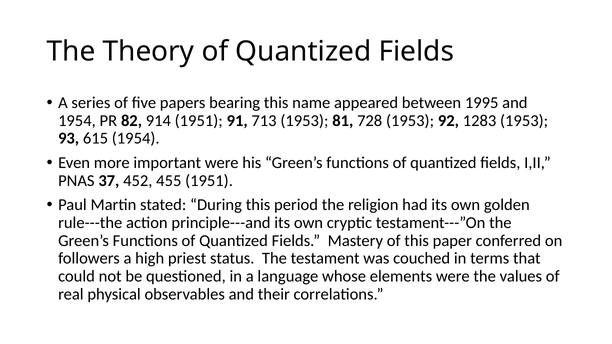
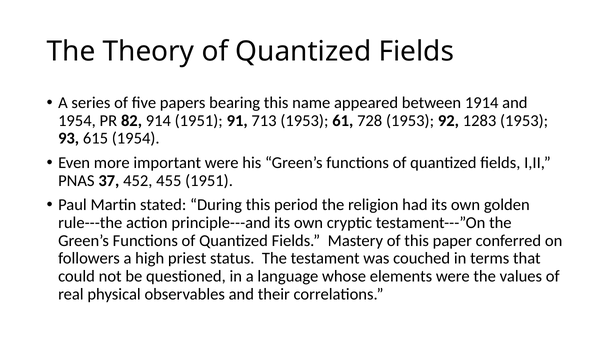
1995: 1995 -> 1914
81: 81 -> 61
